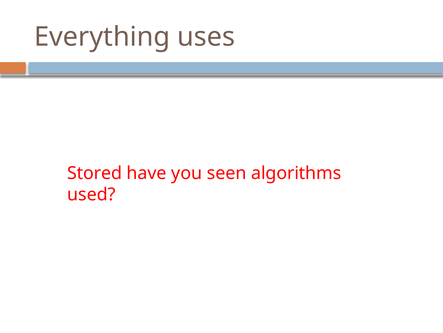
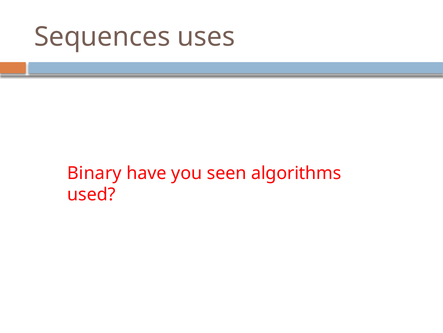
Everything: Everything -> Sequences
Stored: Stored -> Binary
